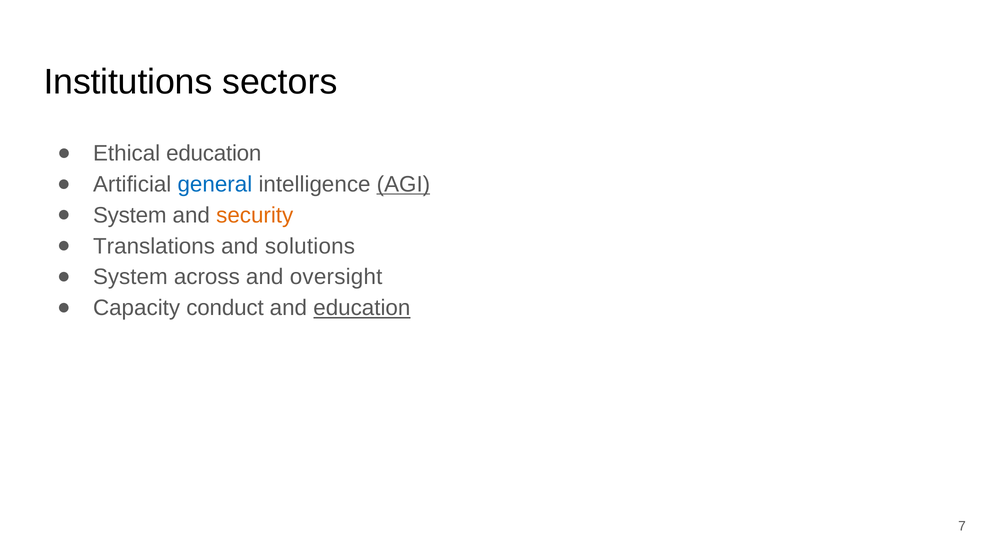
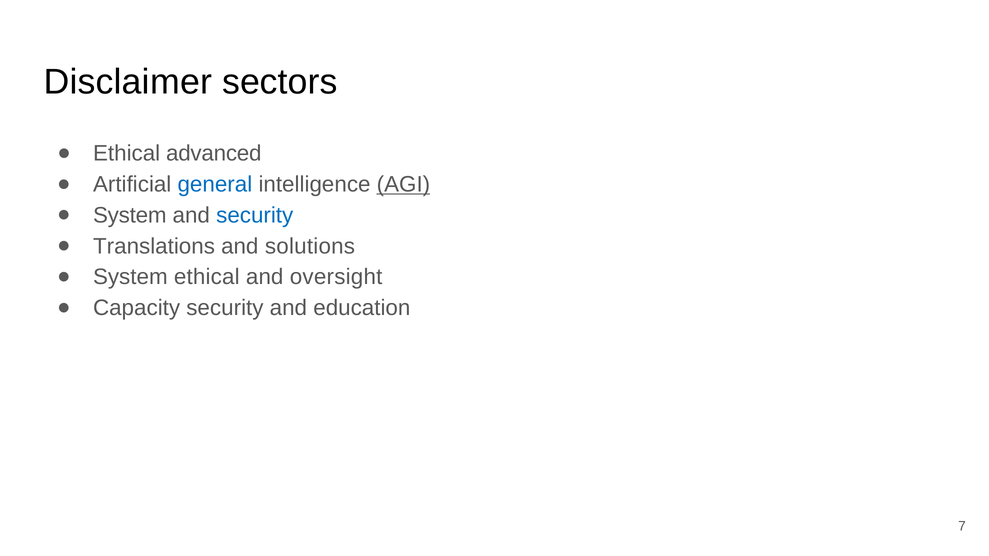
Institutions: Institutions -> Disclaimer
Ethical education: education -> advanced
security at (255, 215) colour: orange -> blue
System across: across -> ethical
Capacity conduct: conduct -> security
education at (362, 308) underline: present -> none
